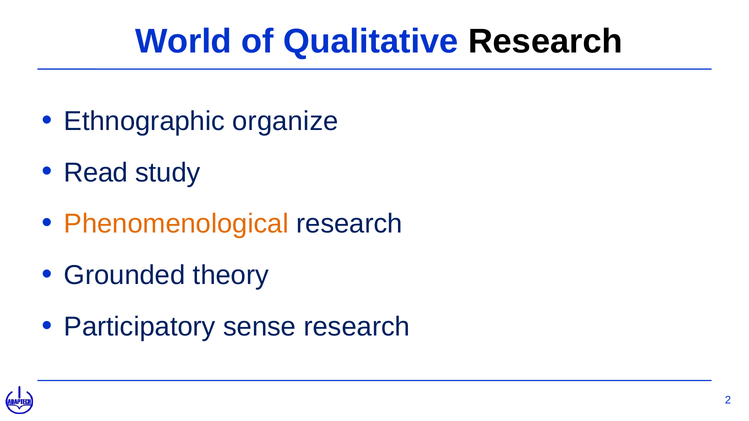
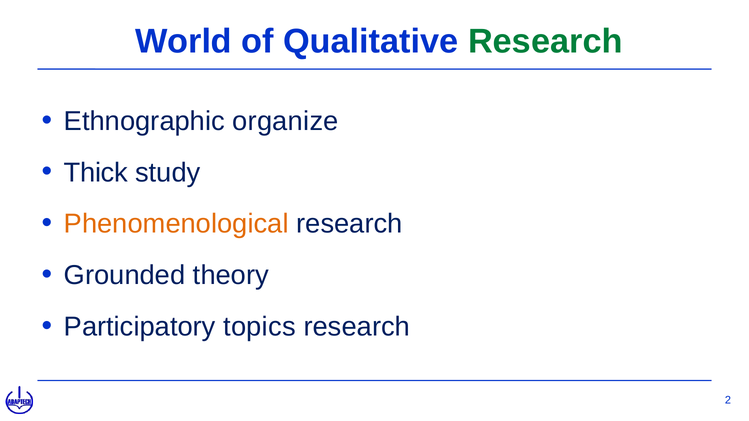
Research at (545, 41) colour: black -> green
Read: Read -> Thick
sense: sense -> topics
